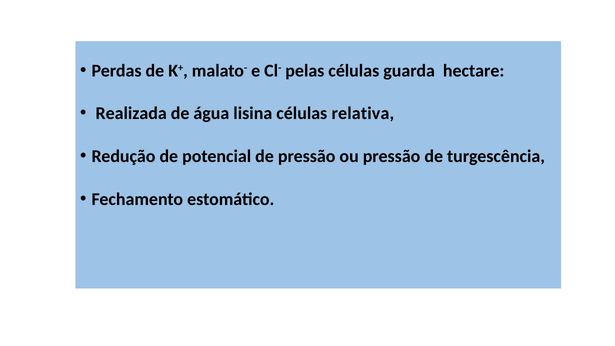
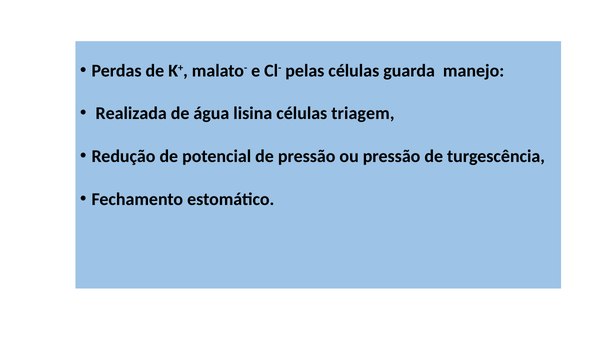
hectare: hectare -> manejo
relativa: relativa -> triagem
